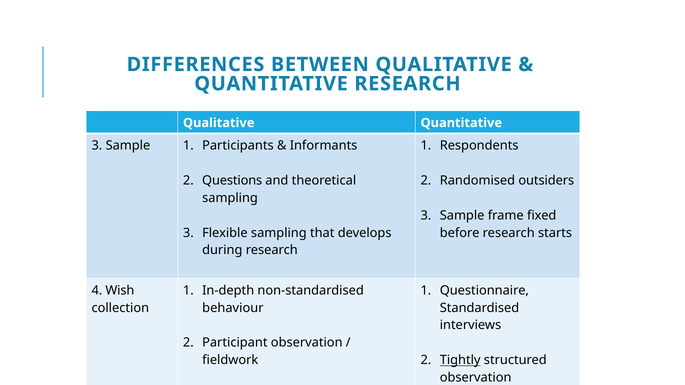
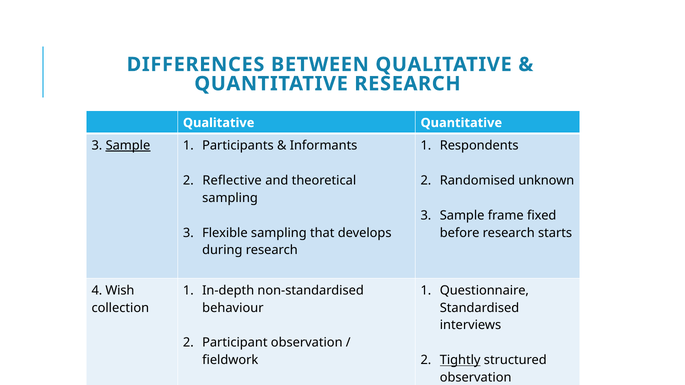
Sample at (128, 146) underline: none -> present
Questions: Questions -> Reflective
outsiders: outsiders -> unknown
